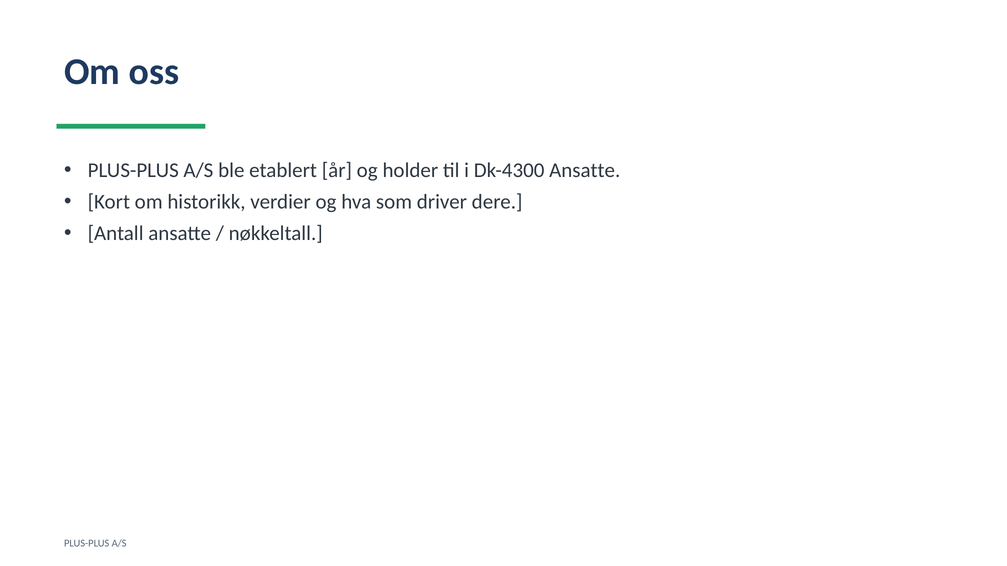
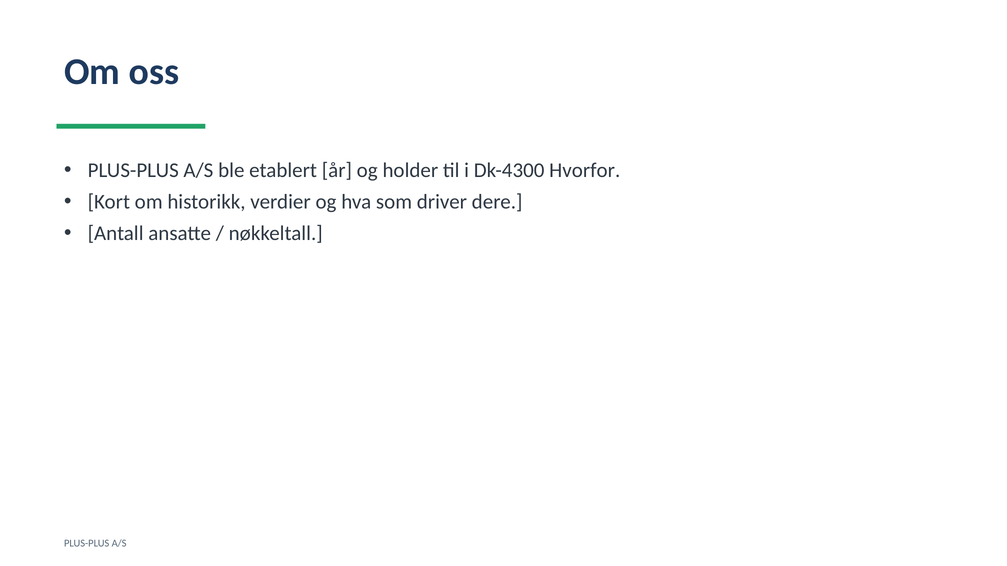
Dk-4300 Ansatte: Ansatte -> Hvorfor
